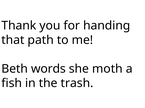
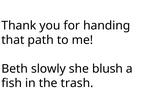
words: words -> slowly
moth: moth -> blush
